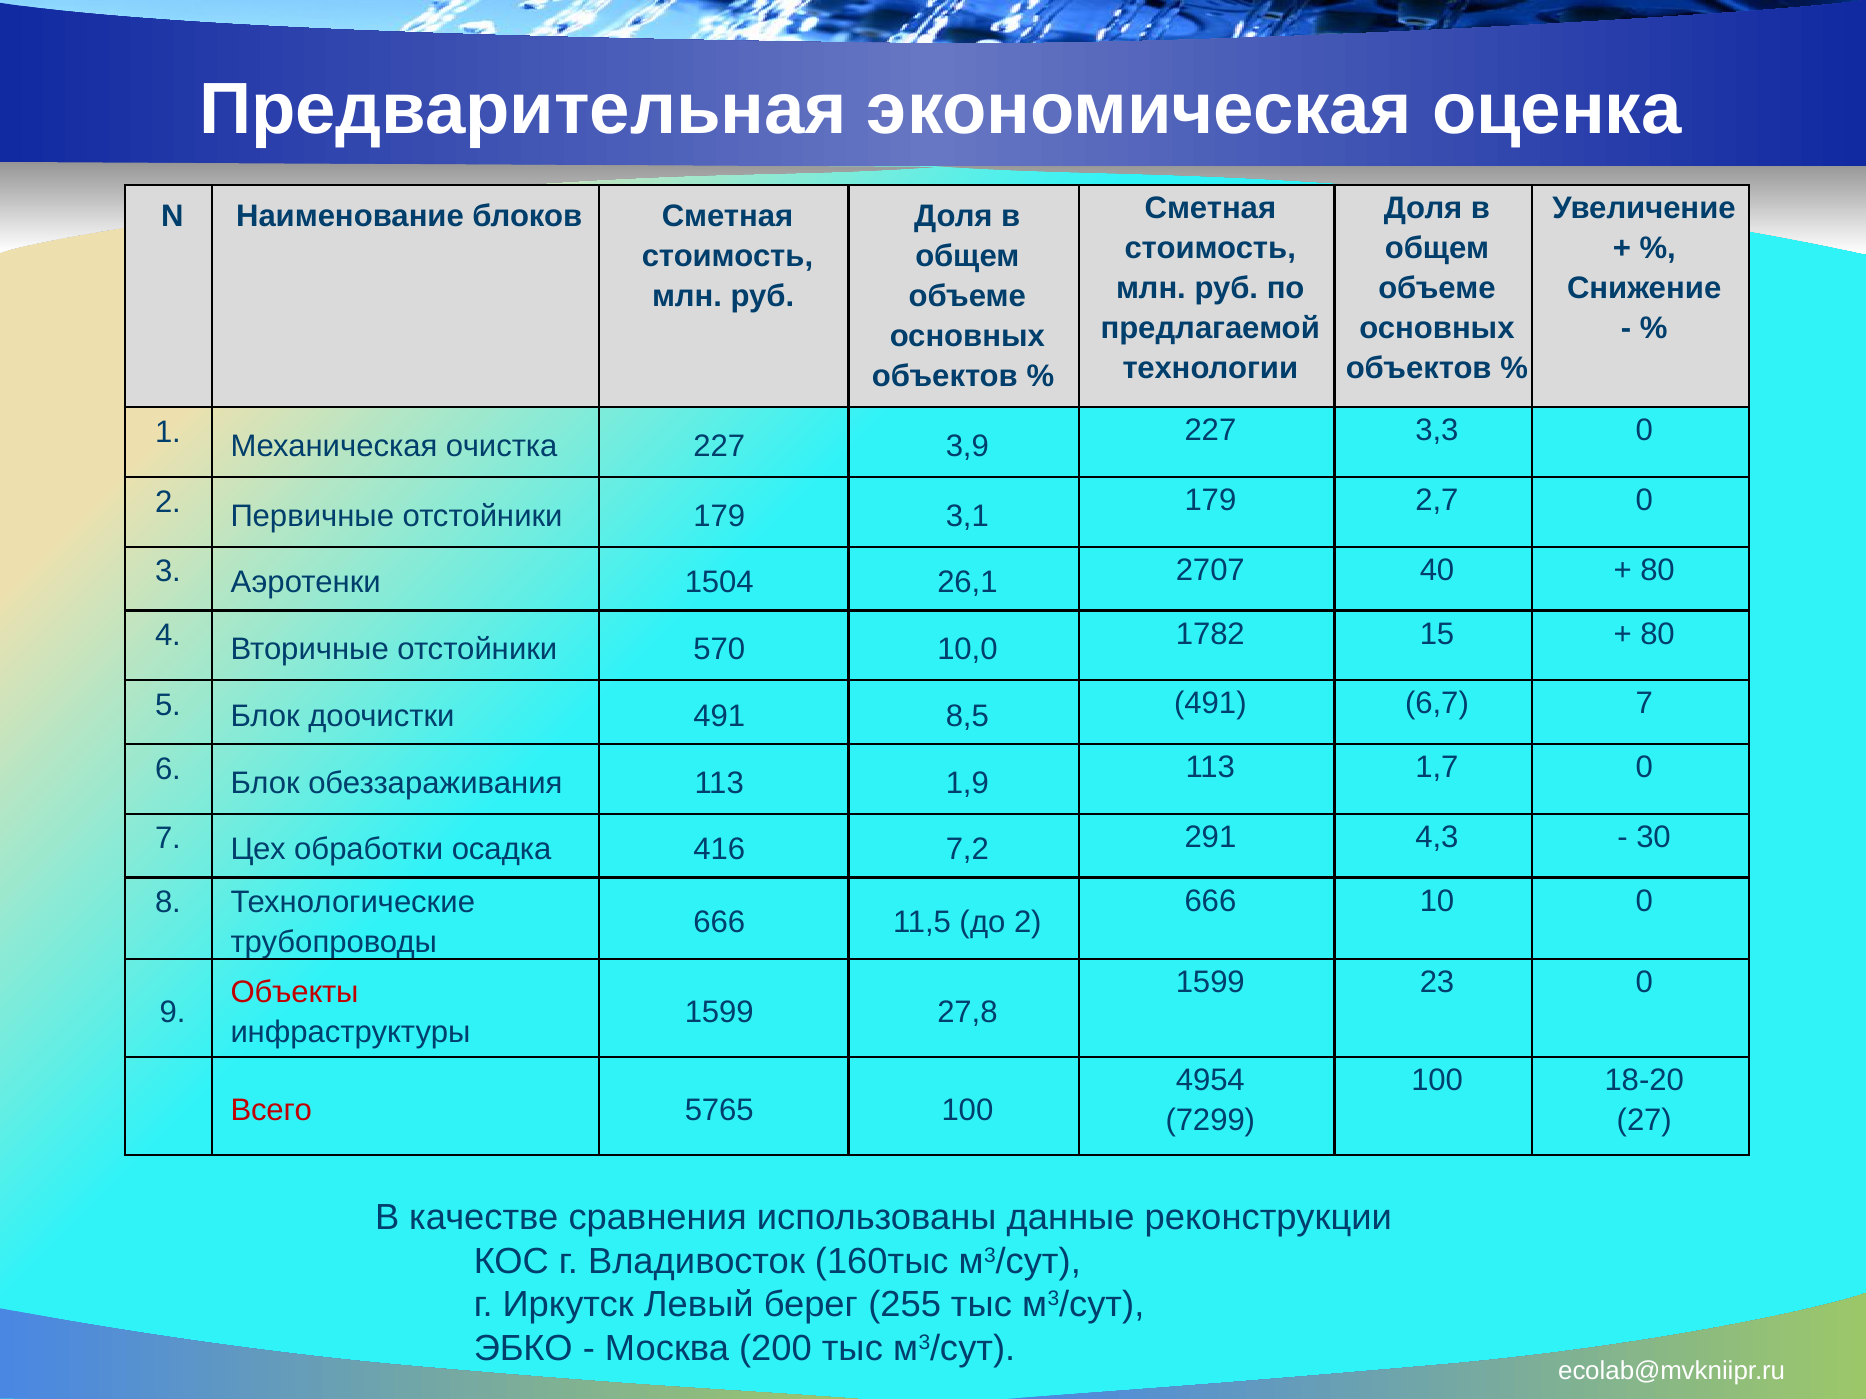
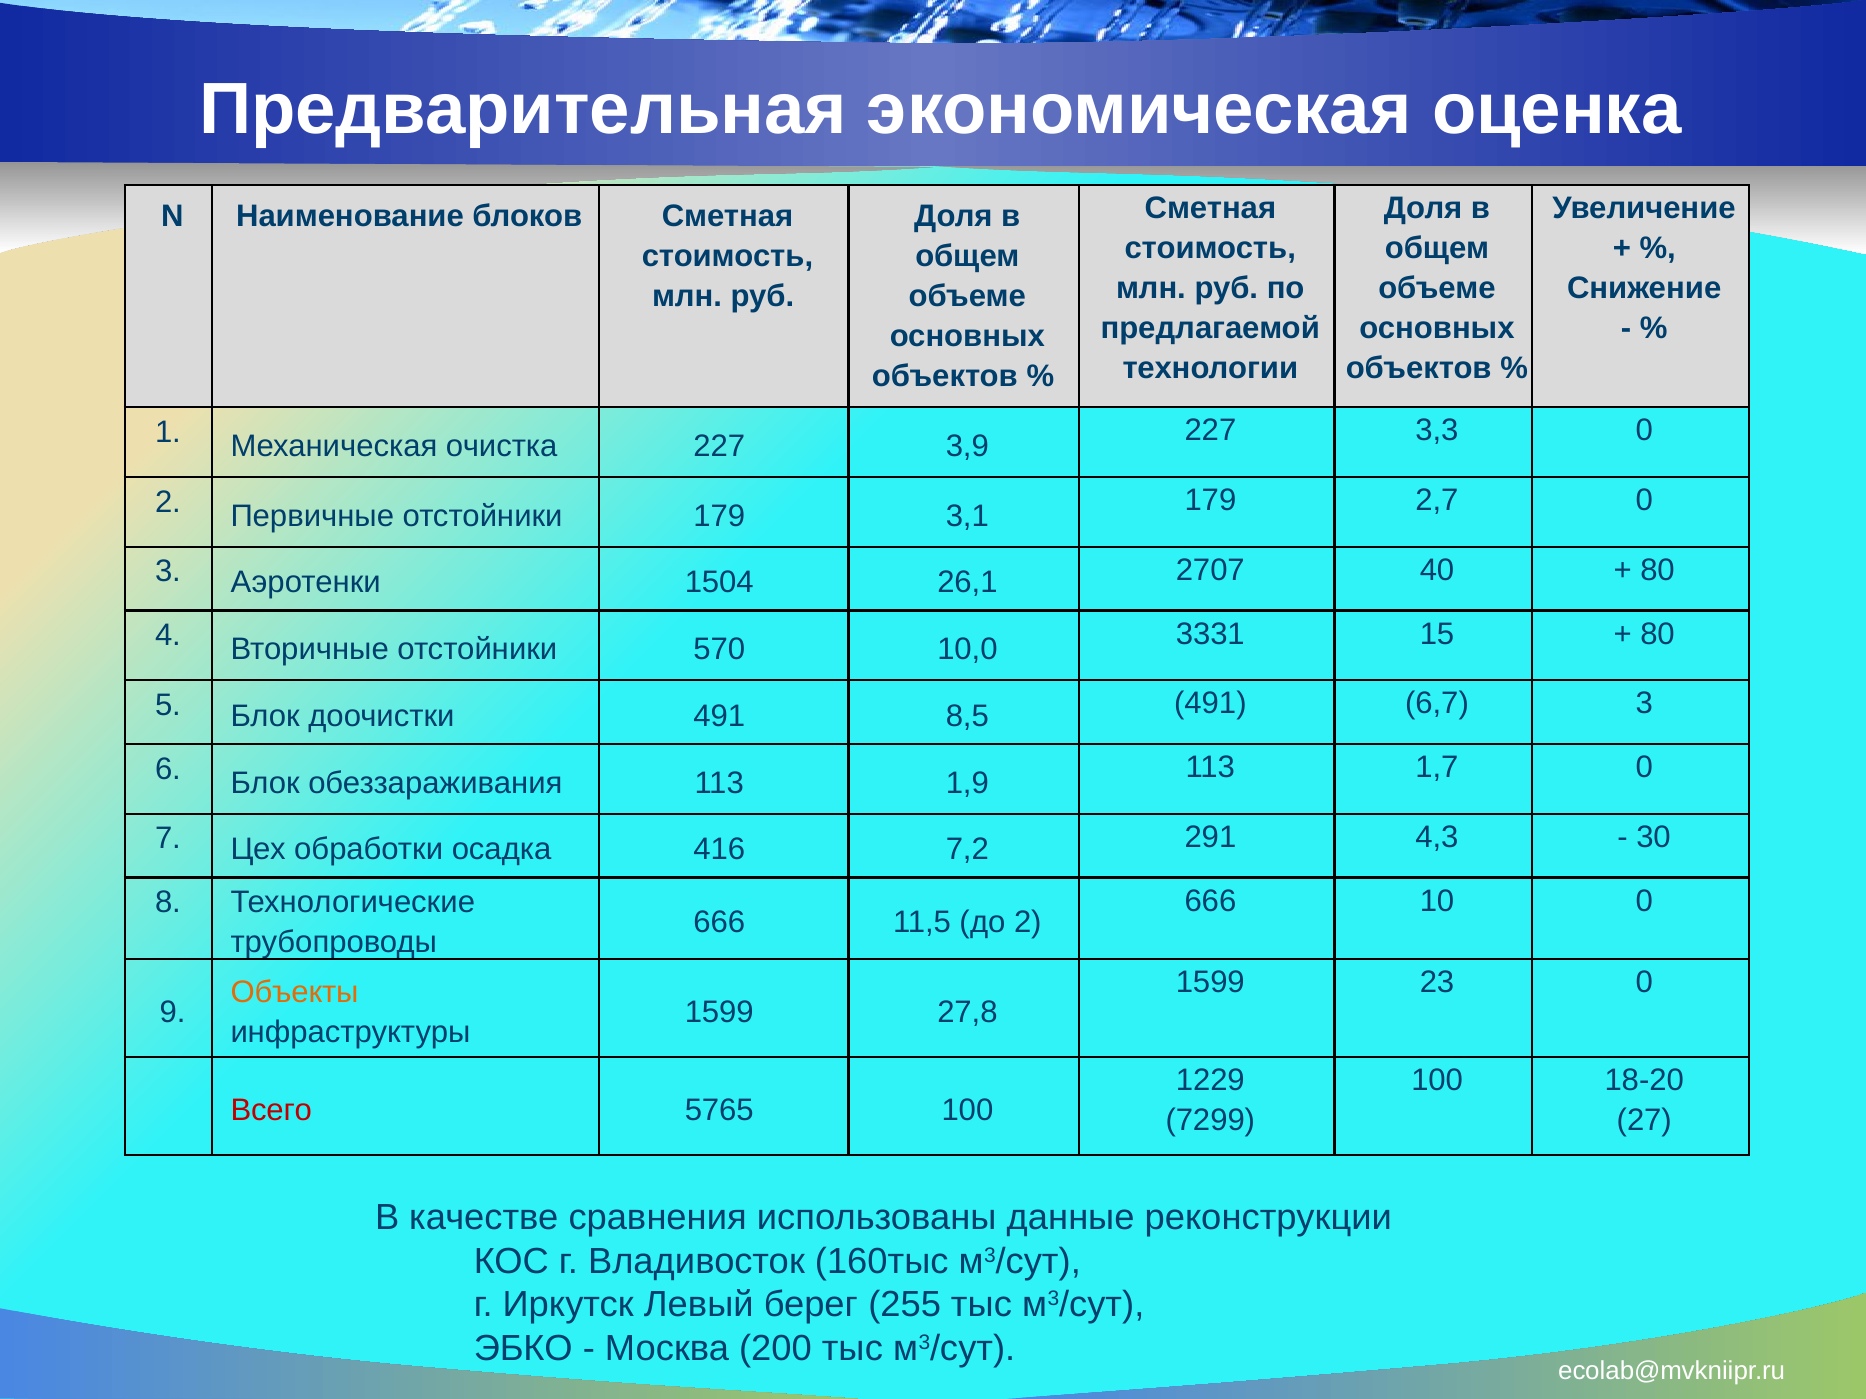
1782: 1782 -> 3331
6,7 7: 7 -> 3
Объекты colour: red -> orange
4954: 4954 -> 1229
